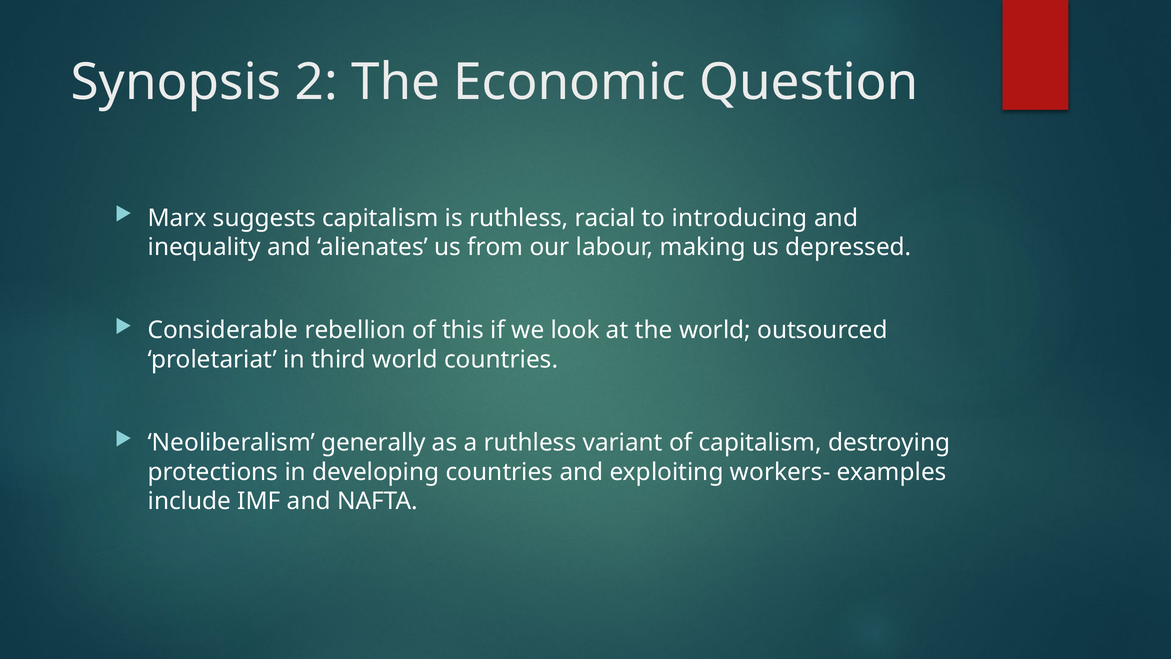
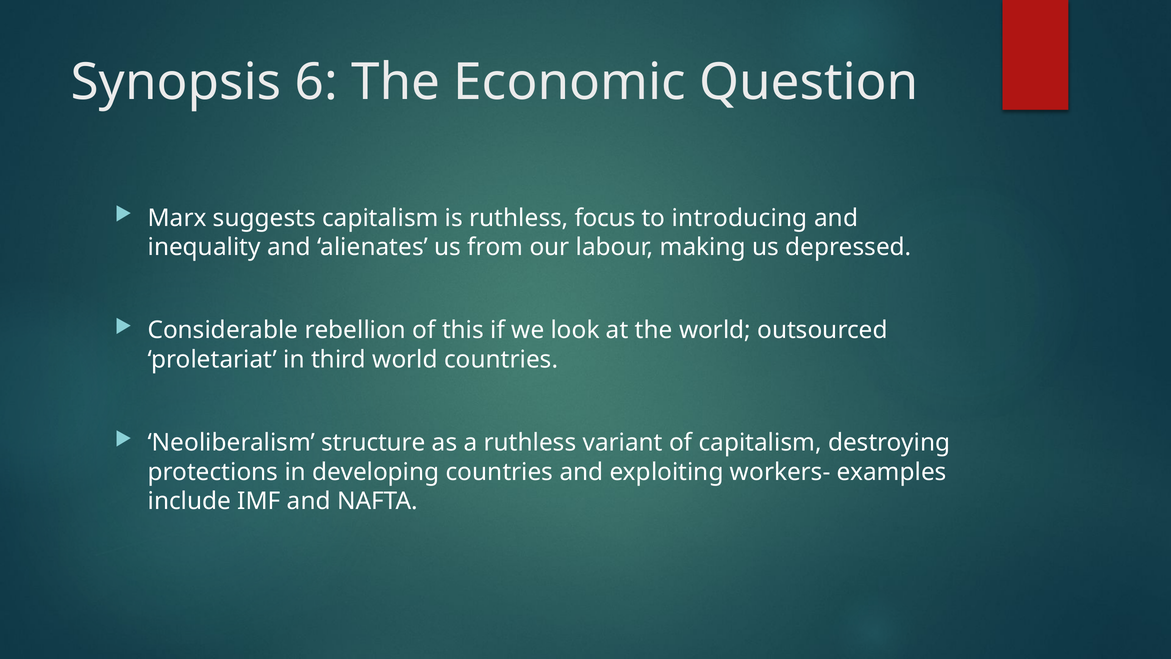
2: 2 -> 6
racial: racial -> focus
generally: generally -> structure
